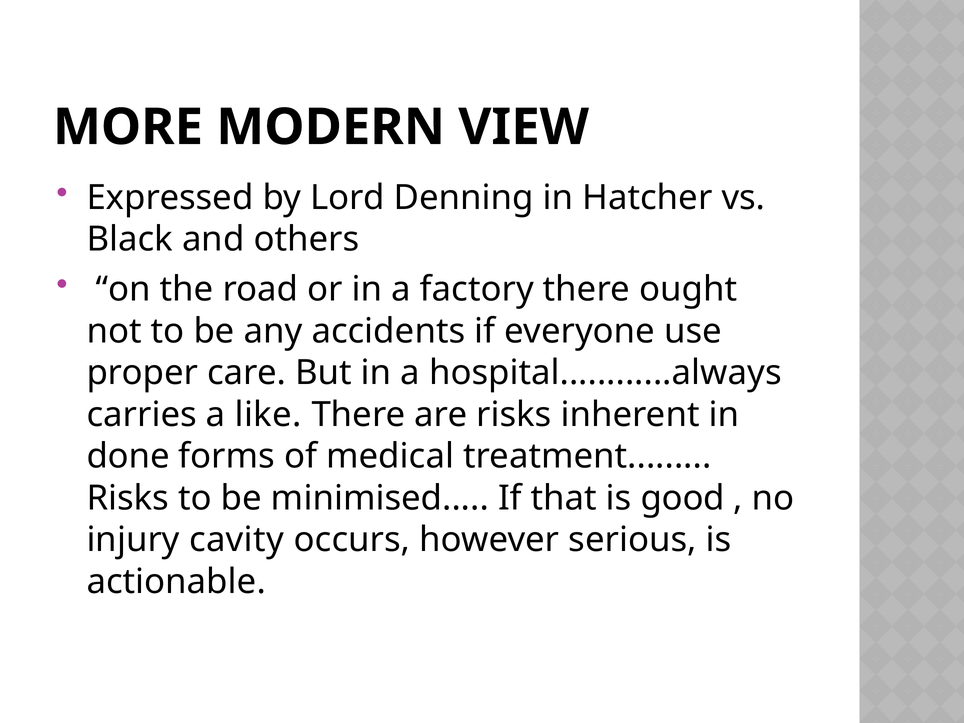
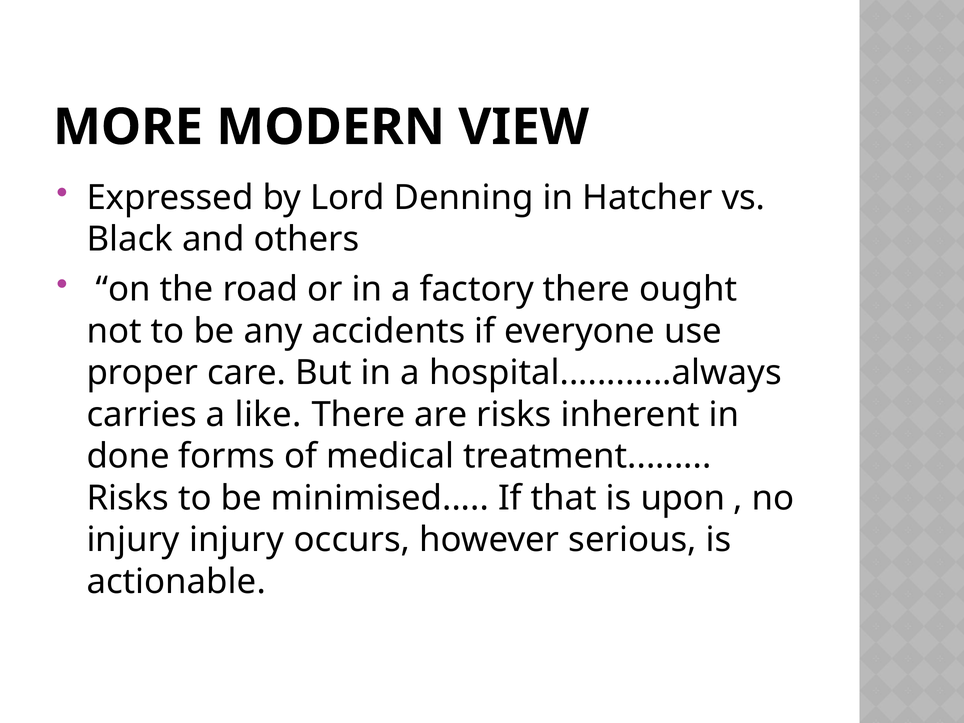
good: good -> upon
injury cavity: cavity -> injury
